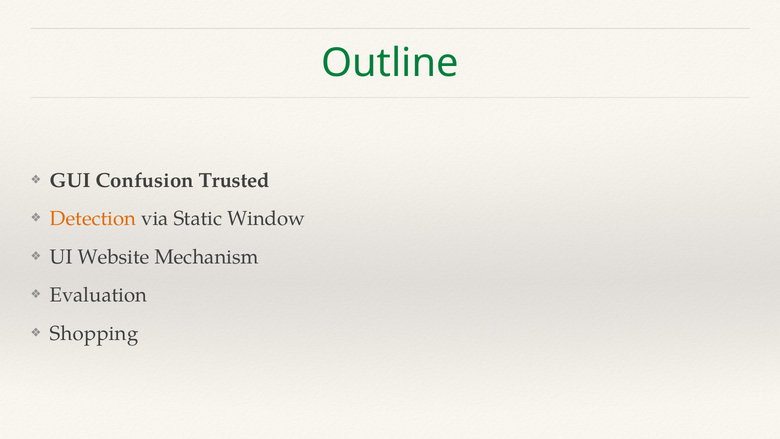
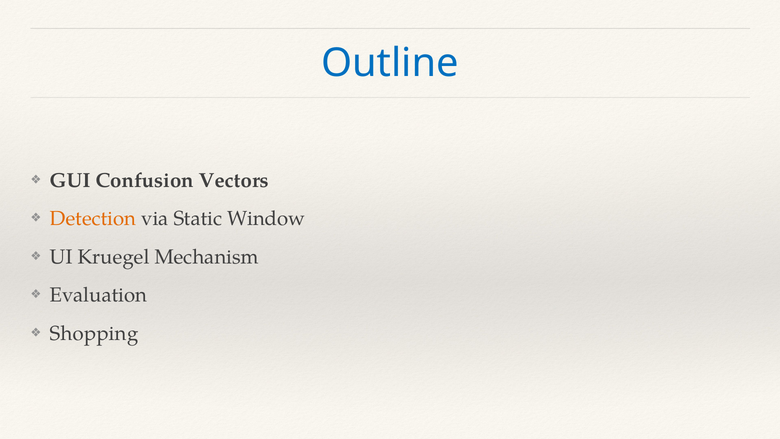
Outline colour: green -> blue
Trusted: Trusted -> Vectors
Website: Website -> Kruegel
